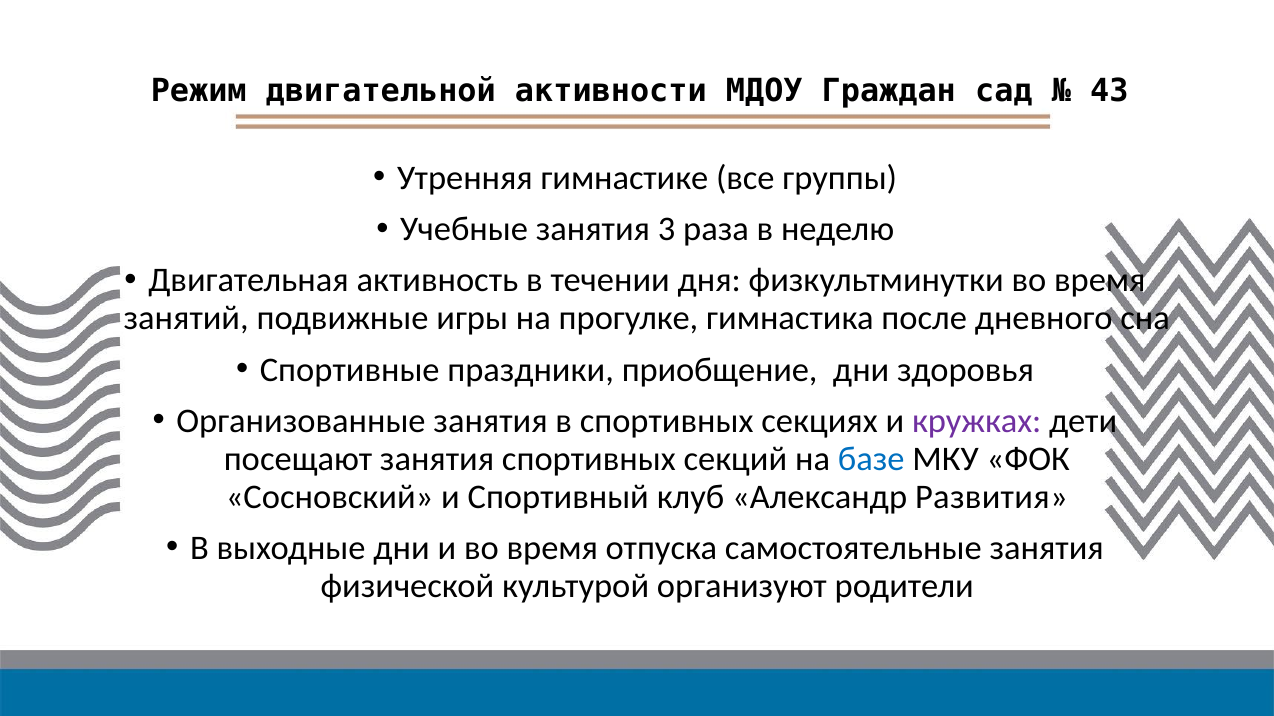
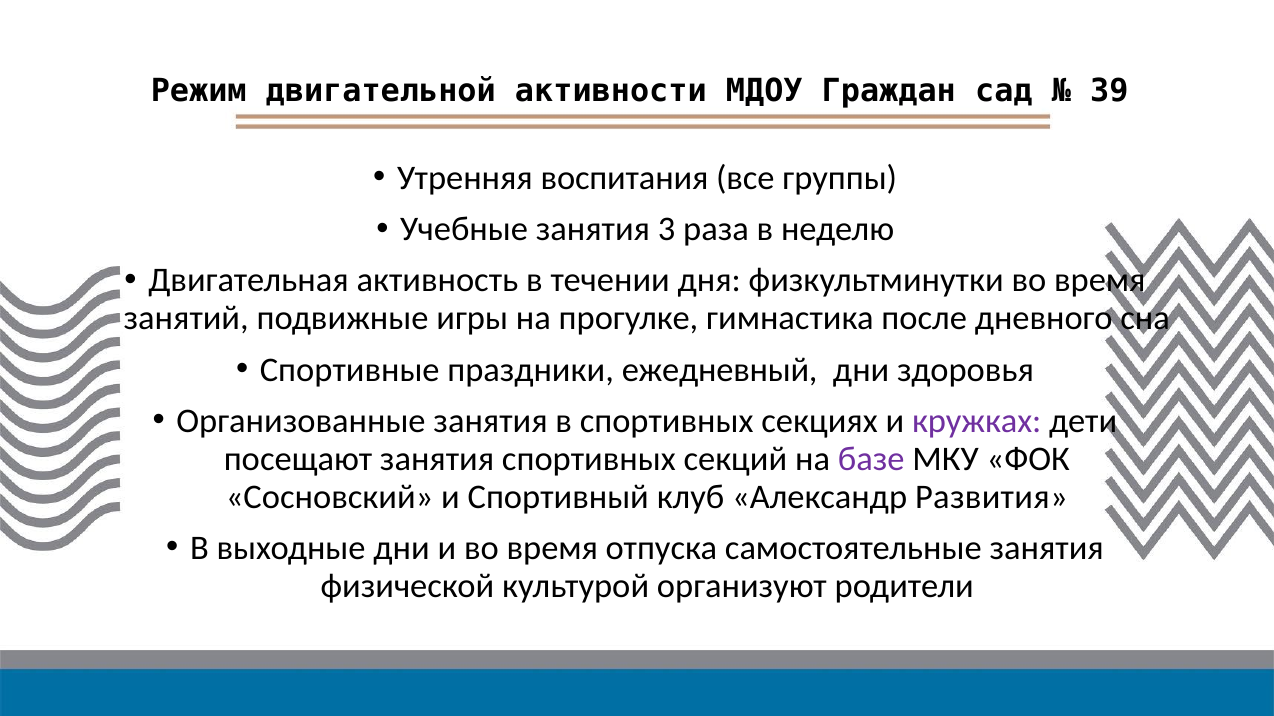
43: 43 -> 39
гимнастике: гимнастике -> воспитания
приобщение: приобщение -> ежедневный
базе colour: blue -> purple
